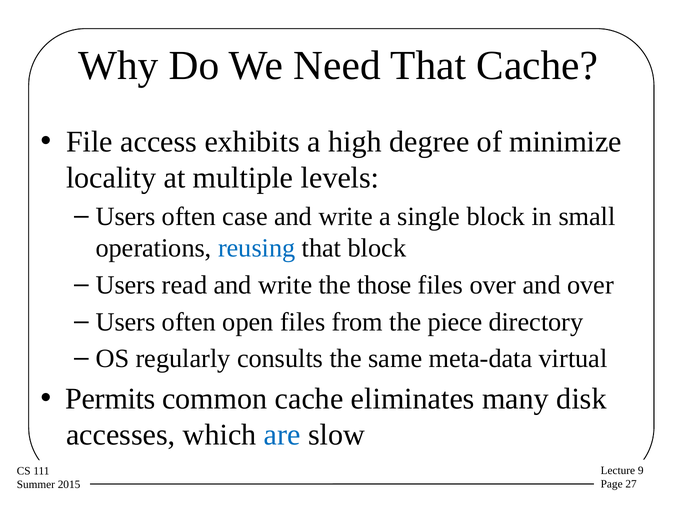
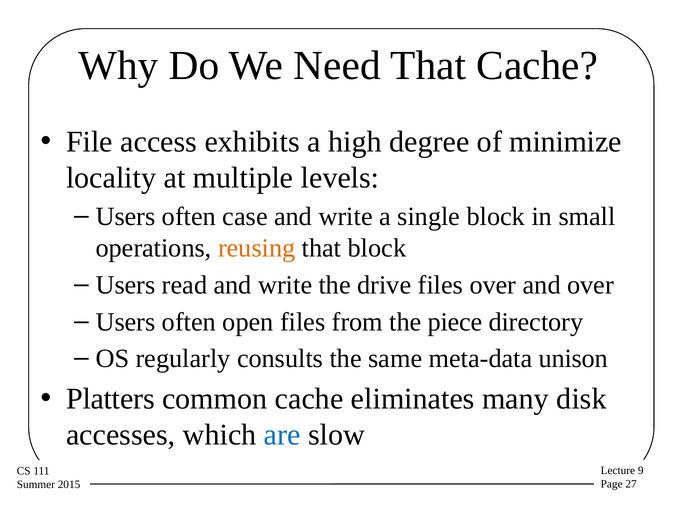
reusing colour: blue -> orange
those: those -> drive
virtual: virtual -> unison
Permits: Permits -> Platters
